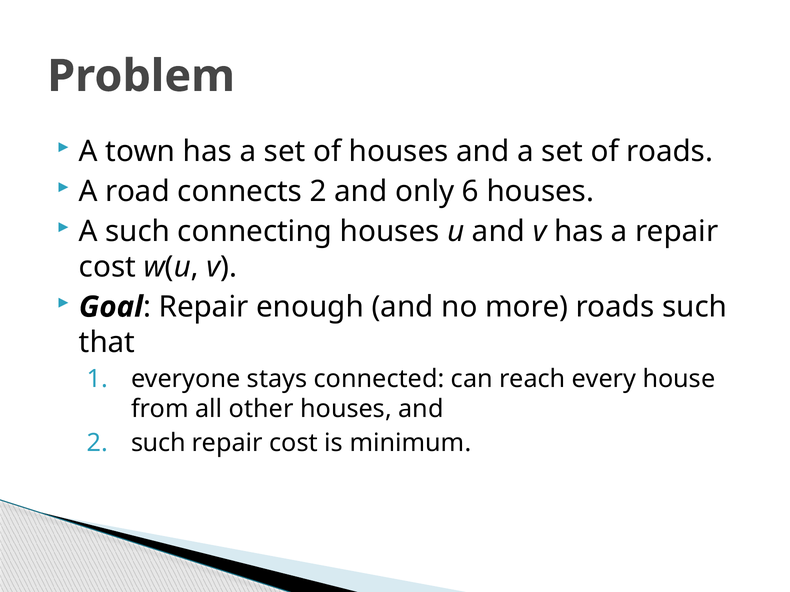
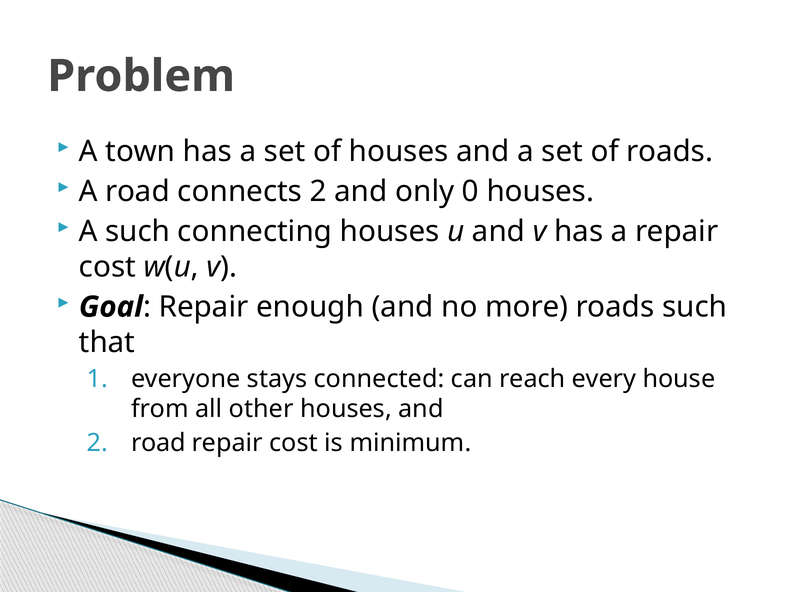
6: 6 -> 0
2 such: such -> road
